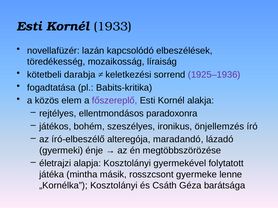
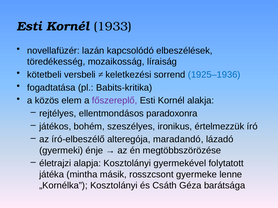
darabja: darabja -> versbeli
1925–1936 colour: purple -> blue
önjellemzés: önjellemzés -> értelmezzük
